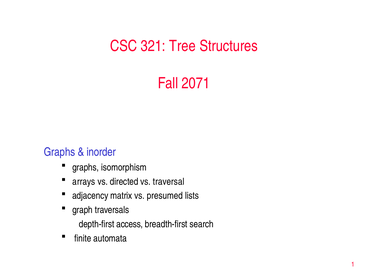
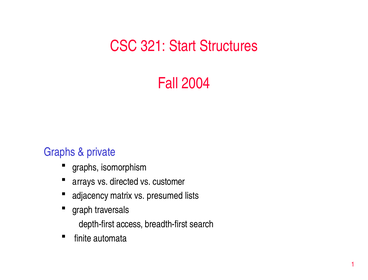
Tree: Tree -> Start
2071: 2071 -> 2004
inorder: inorder -> private
traversal: traversal -> customer
